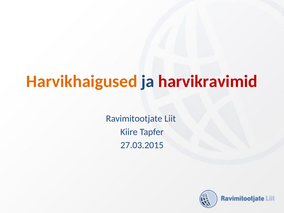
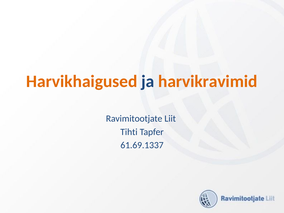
harvikravimid colour: red -> orange
Kiire: Kiire -> Tihti
27.03.2015: 27.03.2015 -> 61.69.1337
